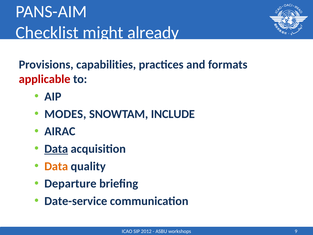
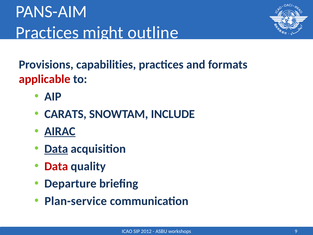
Checklist at (47, 33): Checklist -> Practices
already: already -> outline
MODES: MODES -> CARATS
AIRAC underline: none -> present
Data at (56, 166) colour: orange -> red
Date-service: Date-service -> Plan-service
